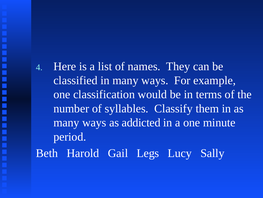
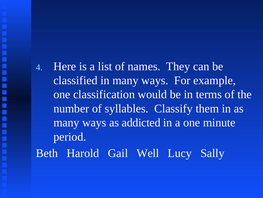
Legs: Legs -> Well
